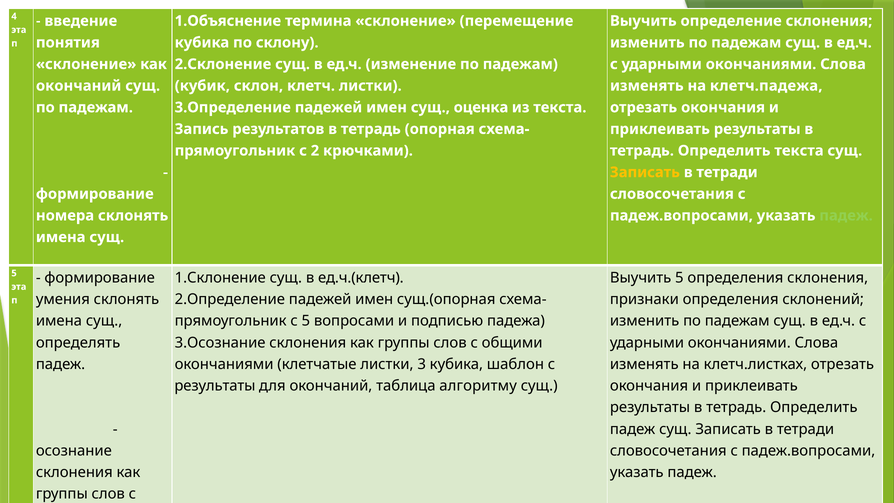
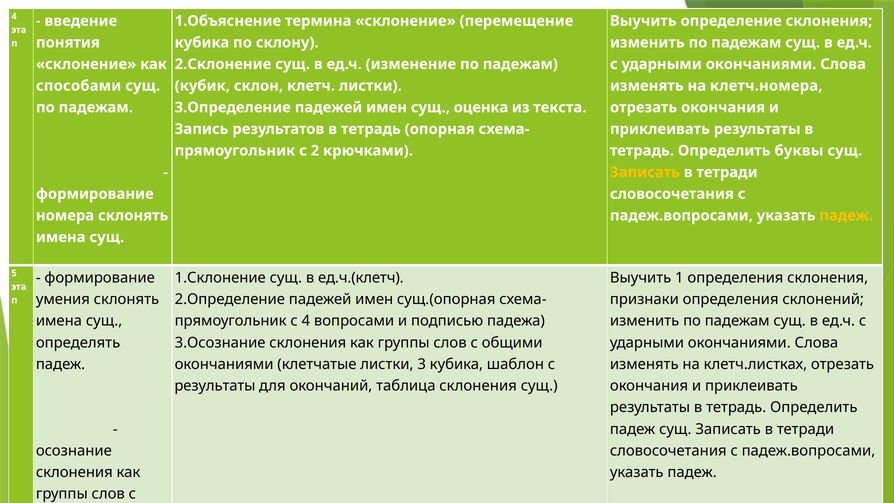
окончаний at (79, 86): окончаний -> способами
клетч.падежа: клетч.падежа -> клетч.номера
Определить текста: текста -> буквы
падеж at (846, 215) colour: light green -> yellow
Выучить 5: 5 -> 1
с 5: 5 -> 4
таблица алгоритму: алгоритму -> склонения
